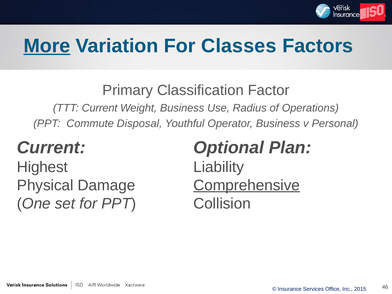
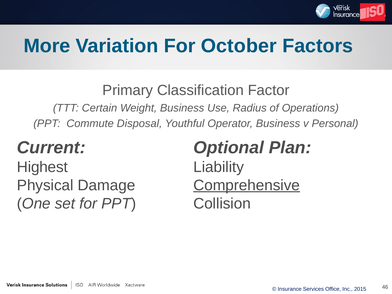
More underline: present -> none
Classes: Classes -> October
TTT Current: Current -> Certain
